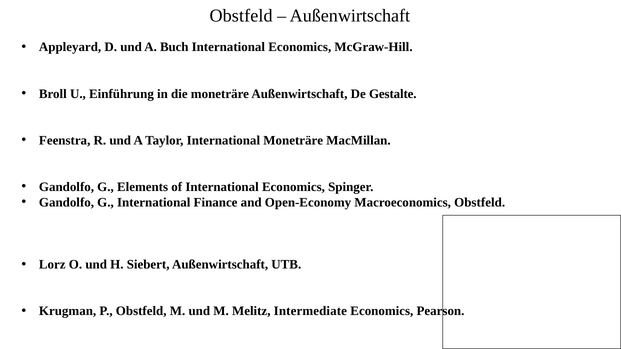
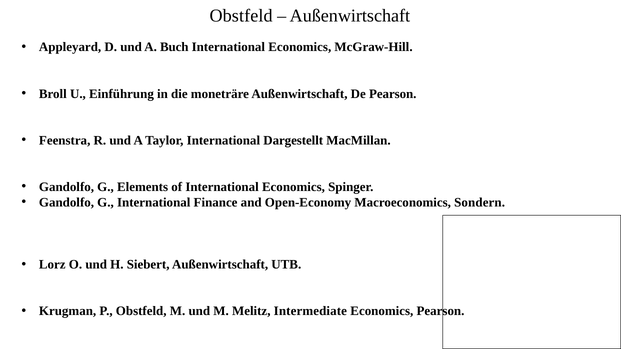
De Gestalte: Gestalte -> Pearson
International Moneträre: Moneträre -> Dargestellt
Macroeconomics Obstfeld: Obstfeld -> Sondern
